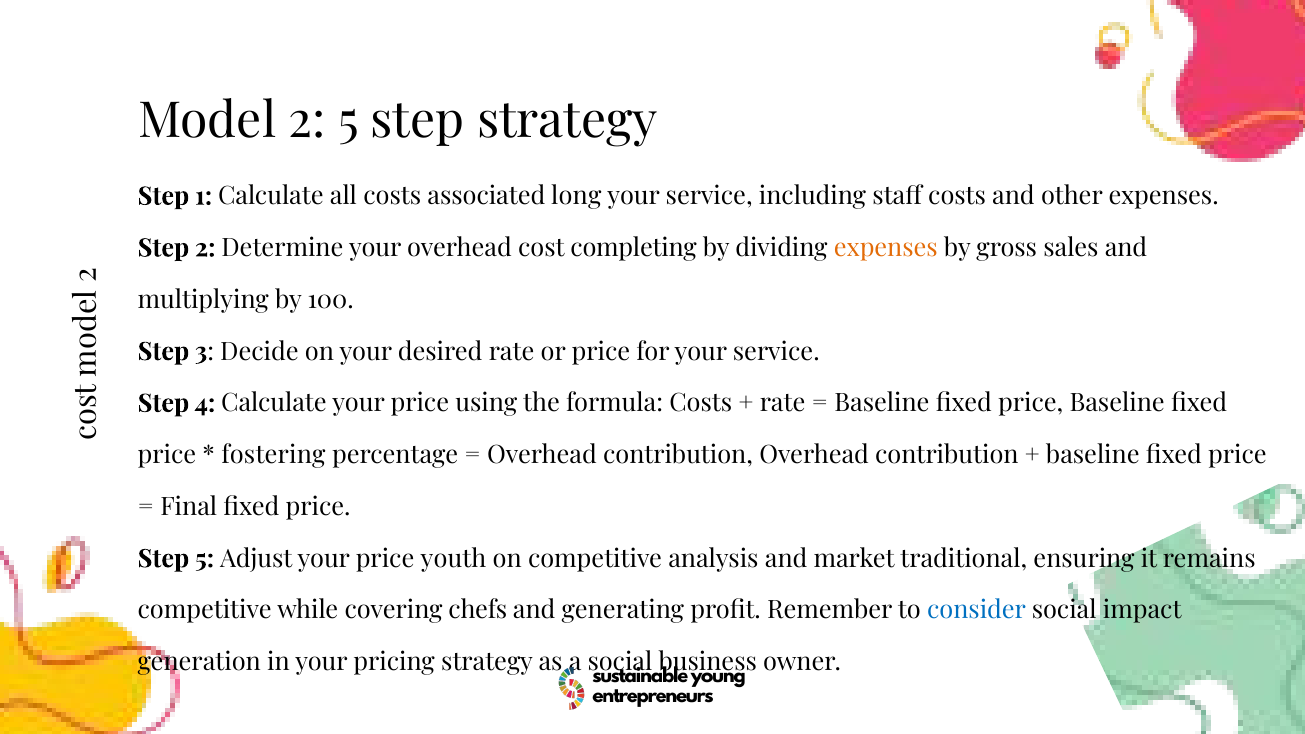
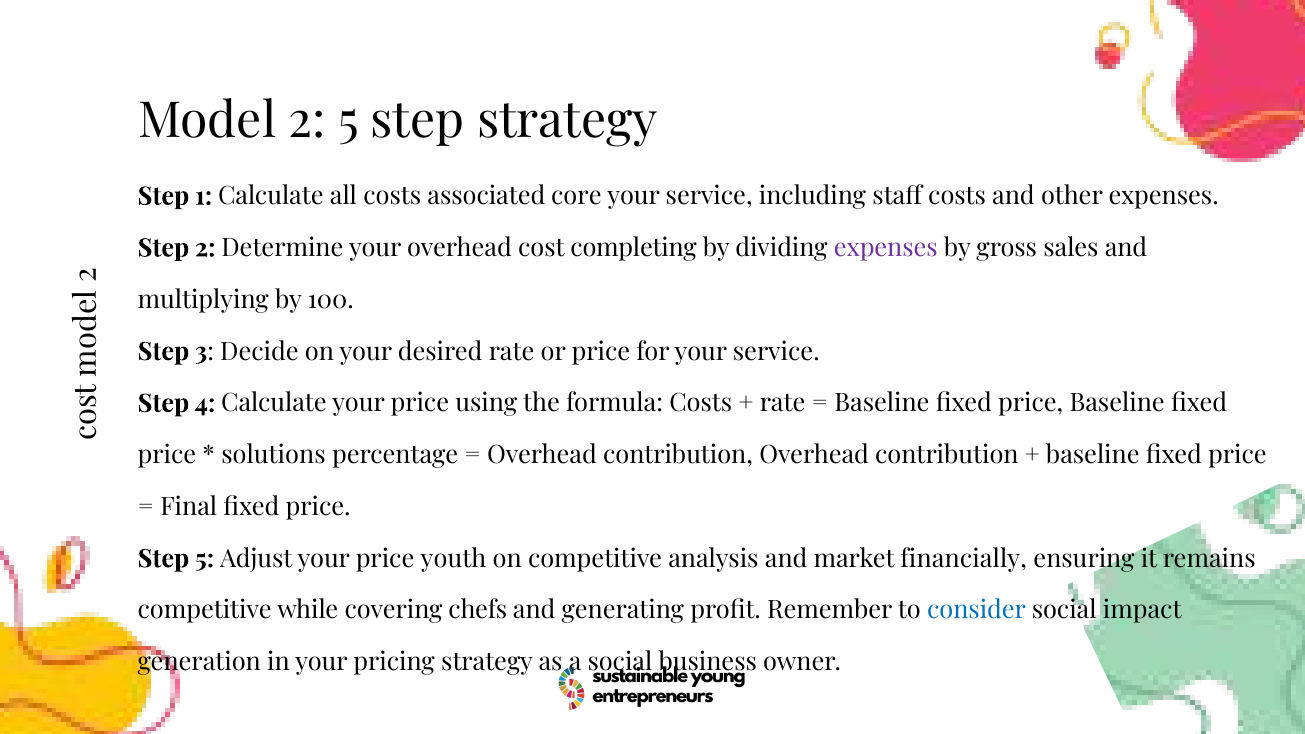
long: long -> core
expenses at (886, 248) colour: orange -> purple
fostering: fostering -> solutions
traditional: traditional -> financially
